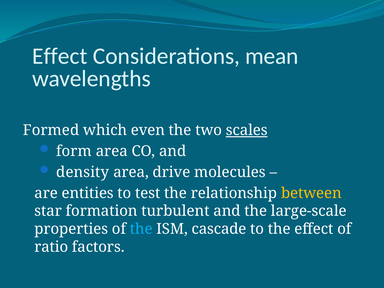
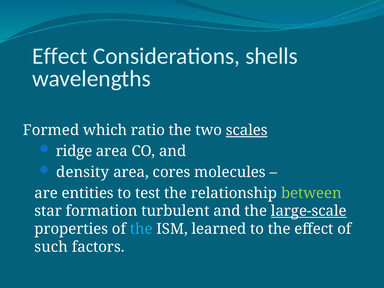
mean: mean -> shells
even: even -> ratio
form: form -> ridge
drive: drive -> cores
between colour: yellow -> light green
large-scale underline: none -> present
cascade: cascade -> learned
ratio: ratio -> such
